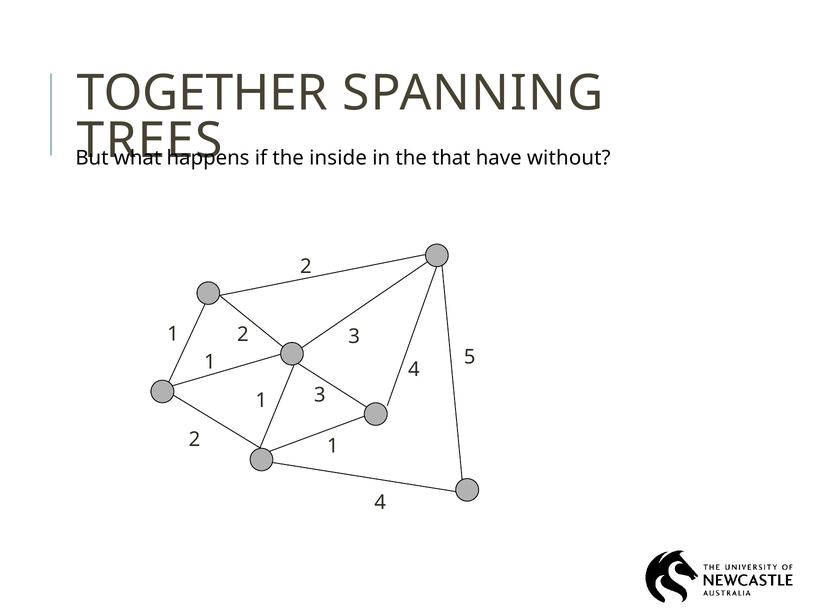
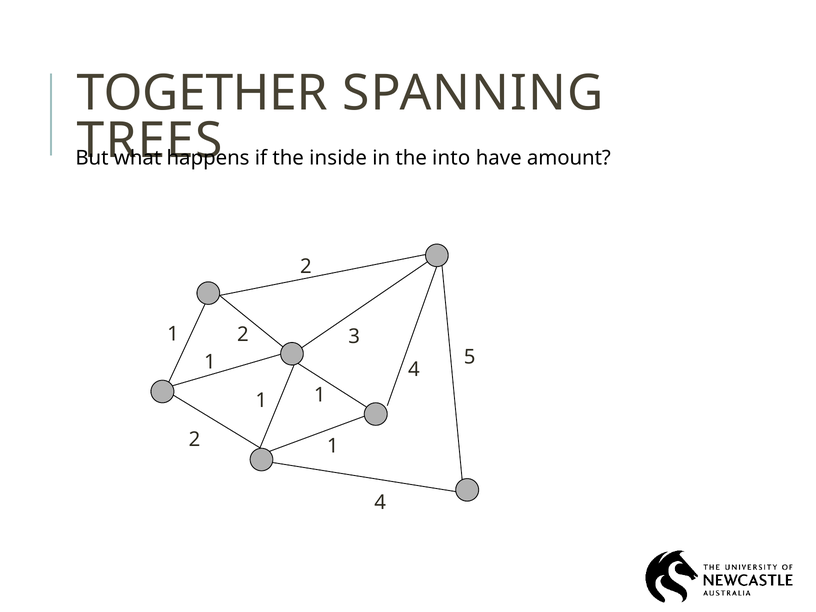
that: that -> into
without: without -> amount
3 at (320, 395): 3 -> 1
